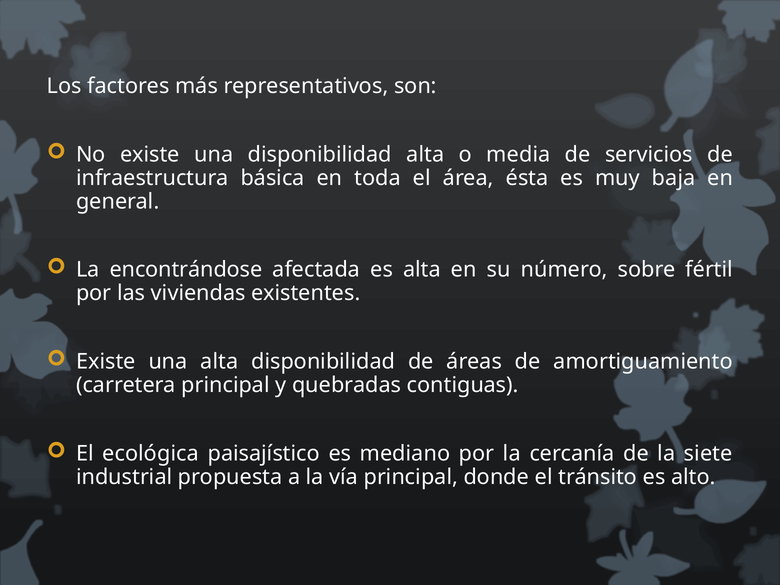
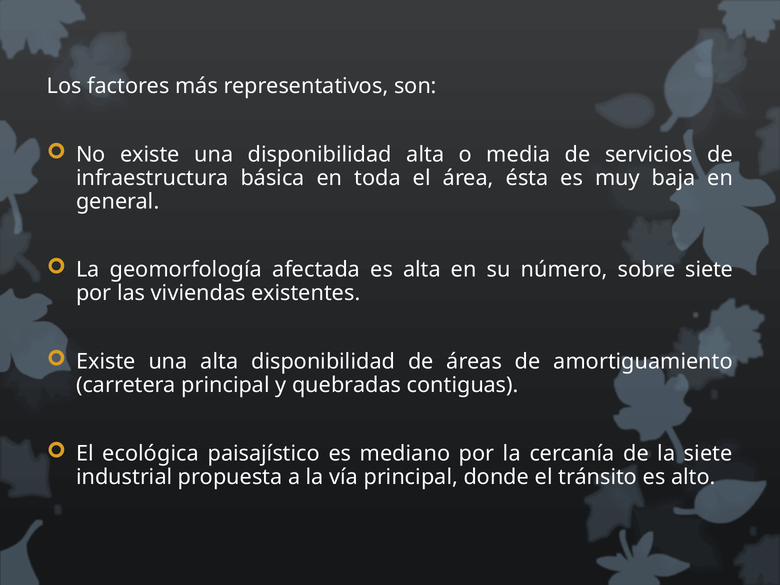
encontrándose: encontrándose -> geomorfología
sobre fértil: fértil -> siete
